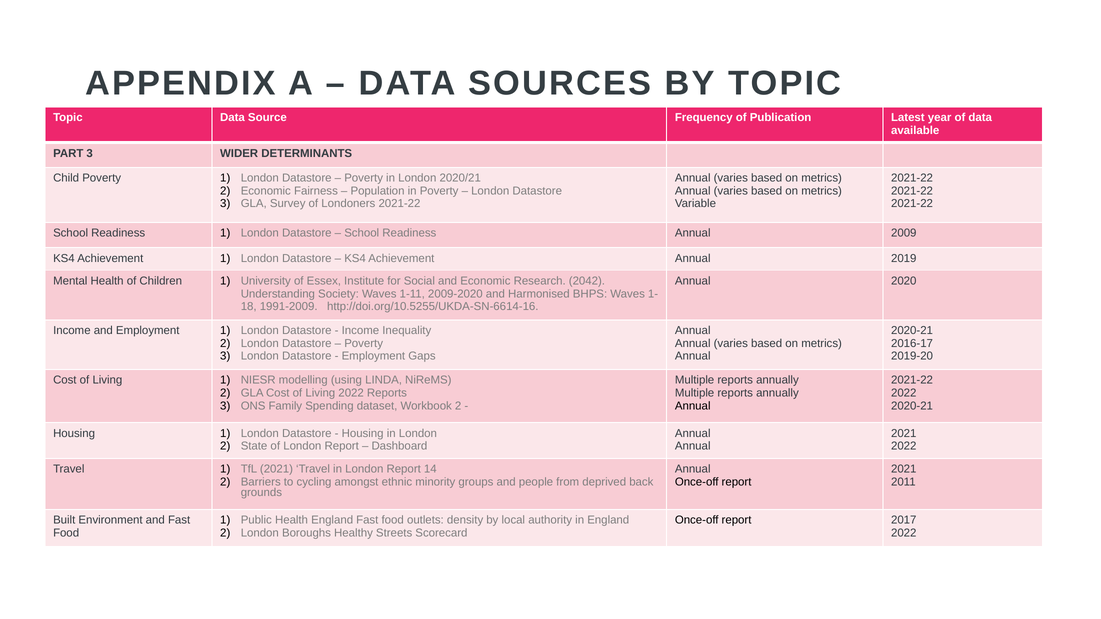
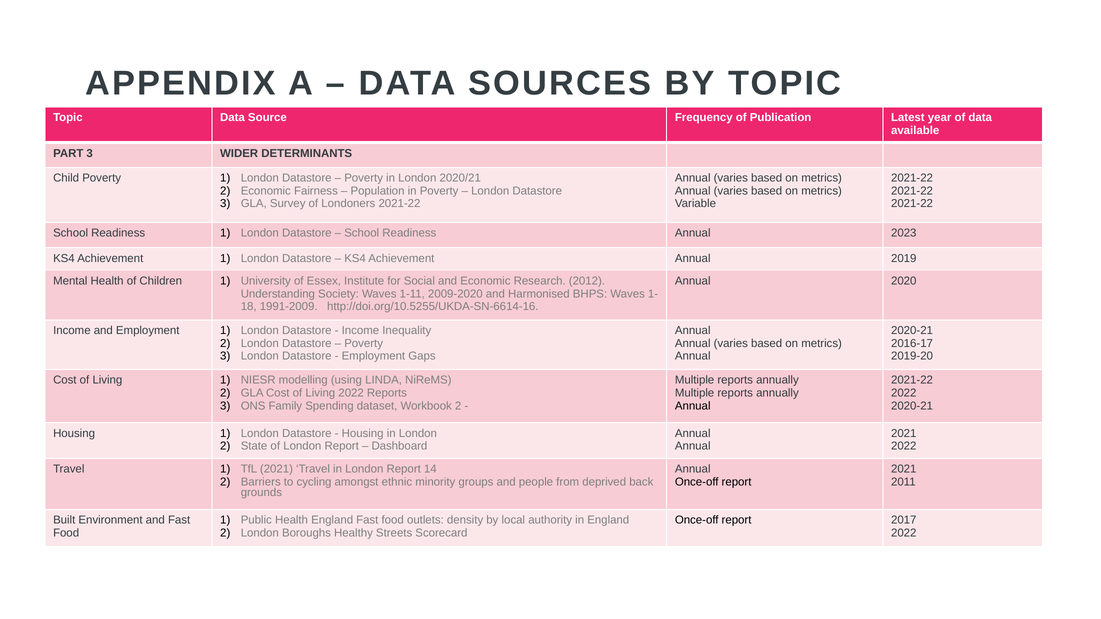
2009: 2009 -> 2023
2042: 2042 -> 2012
